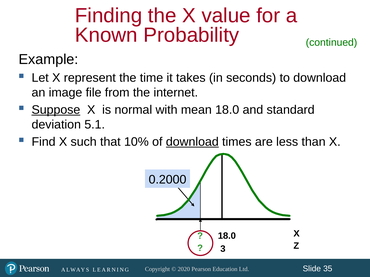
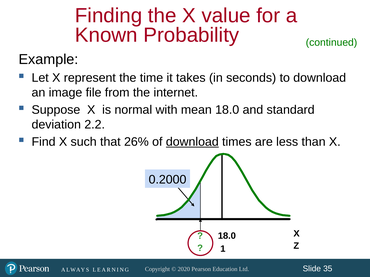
Suppose underline: present -> none
5.1: 5.1 -> 2.2
10%: 10% -> 26%
3: 3 -> 1
